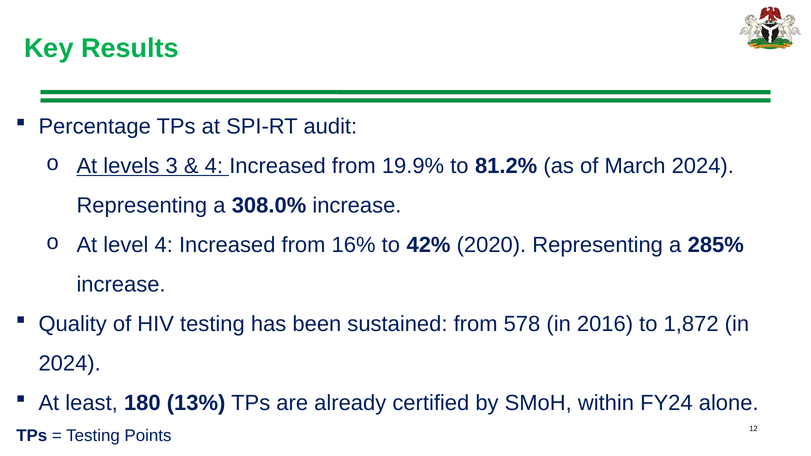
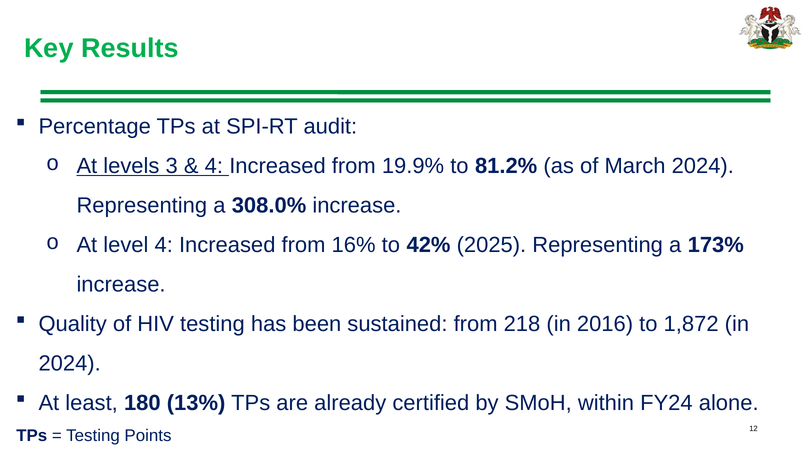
2020: 2020 -> 2025
285%: 285% -> 173%
578: 578 -> 218
